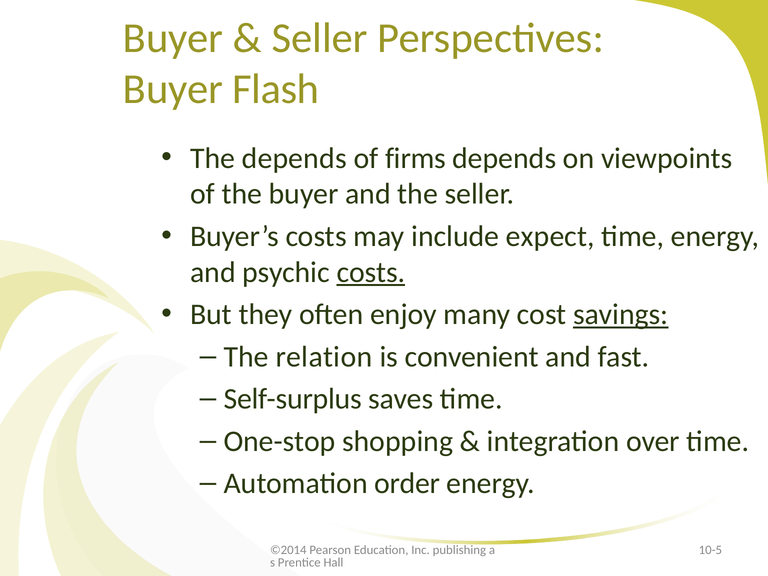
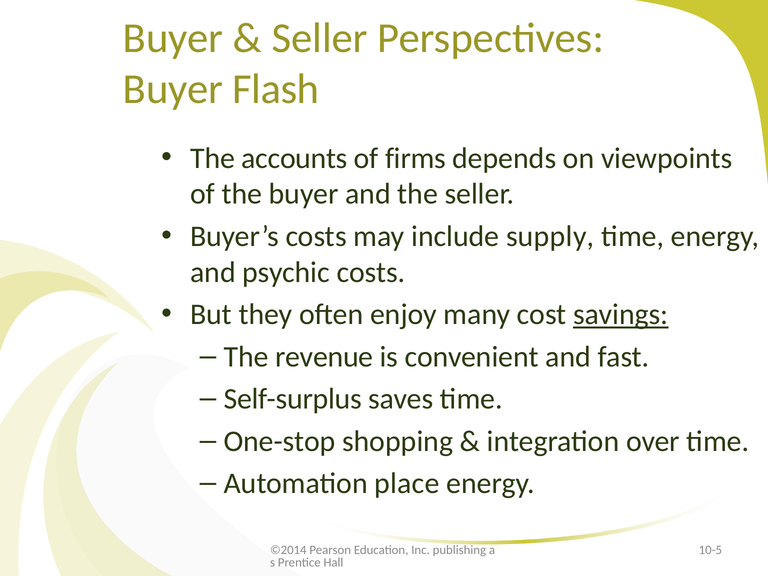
The depends: depends -> accounts
expect: expect -> supply
costs at (371, 272) underline: present -> none
relation: relation -> revenue
order: order -> place
